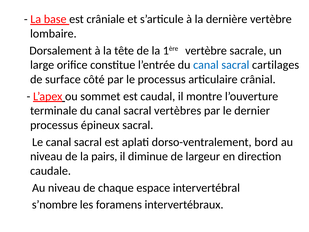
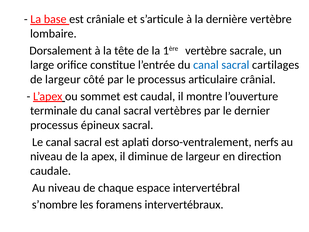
surface at (63, 79): surface -> largeur
bord: bord -> nerfs
pairs: pairs -> apex
